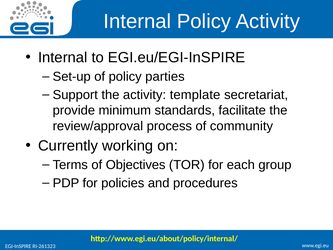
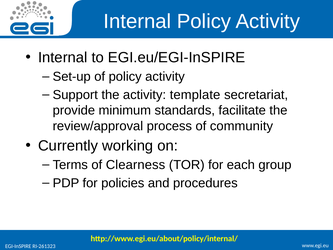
of policy parties: parties -> activity
Objectives: Objectives -> Clearness
